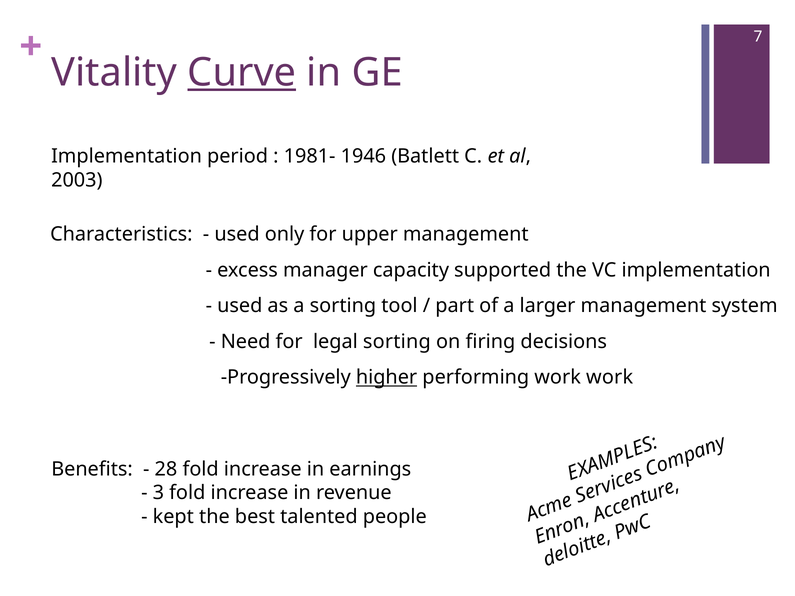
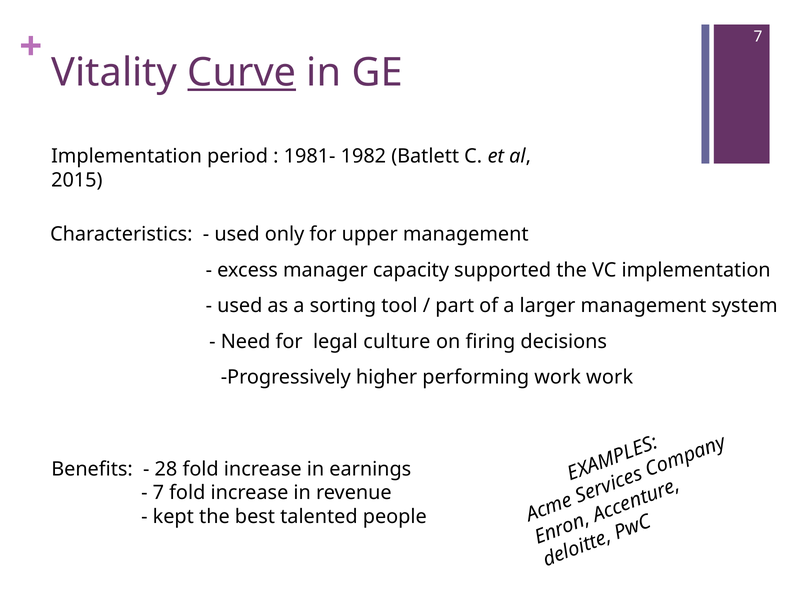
1946: 1946 -> 1982
2003: 2003 -> 2015
legal sorting: sorting -> culture
higher underline: present -> none
3 at (158, 493): 3 -> 7
